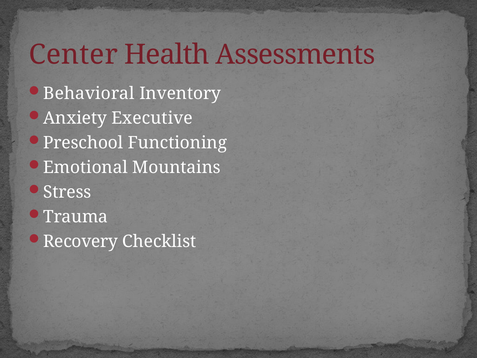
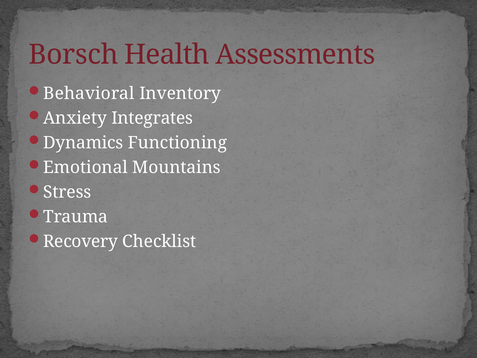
Center: Center -> Borsch
Executive: Executive -> Integrates
Preschool: Preschool -> Dynamics
